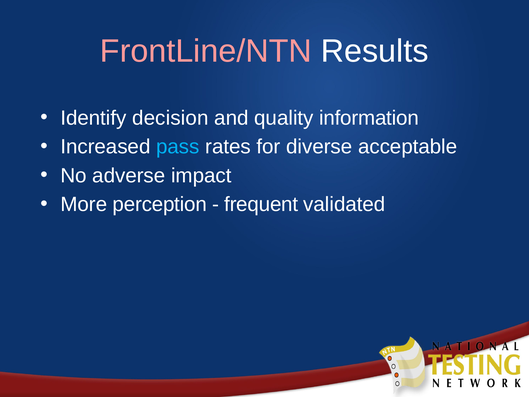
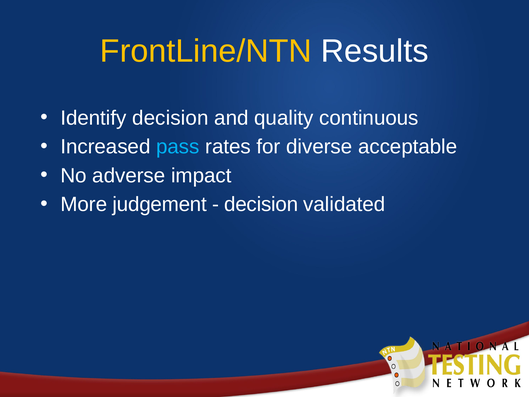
FrontLine/NTN colour: pink -> yellow
information: information -> continuous
perception: perception -> judgement
frequent at (261, 204): frequent -> decision
